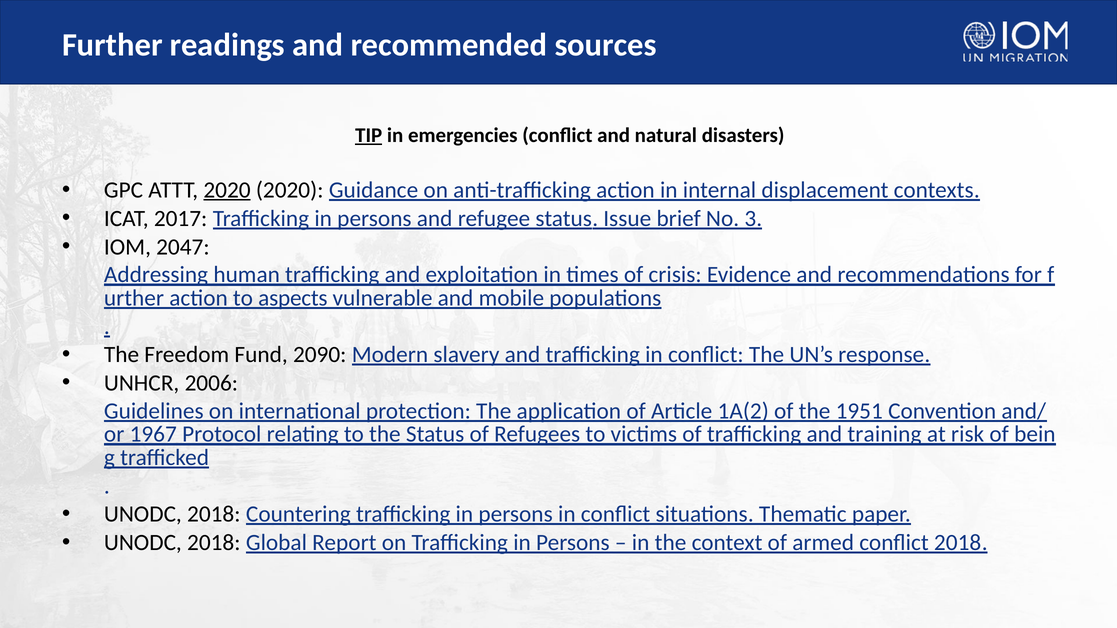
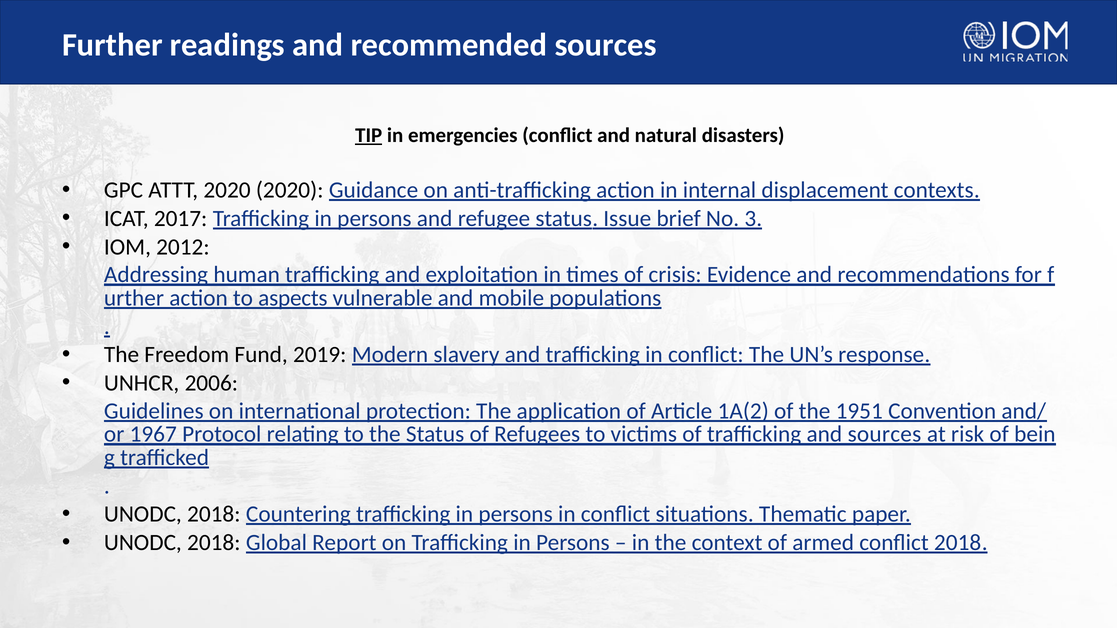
2020 at (227, 190) underline: present -> none
2047: 2047 -> 2012
2090: 2090 -> 2019
and training: training -> sources
